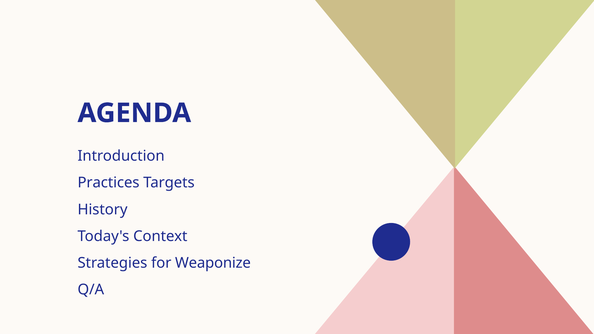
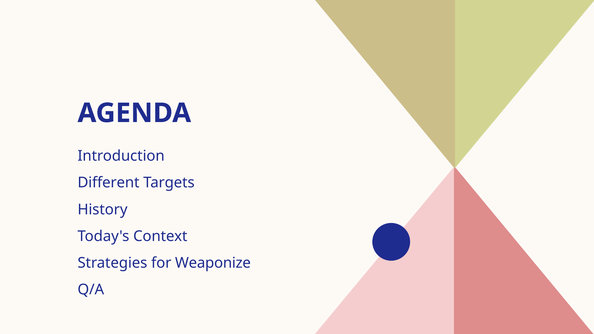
Practices: Practices -> Different
